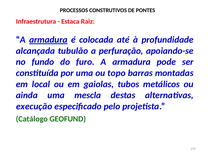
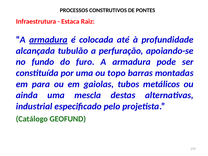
local: local -> para
execução: execução -> industrial
